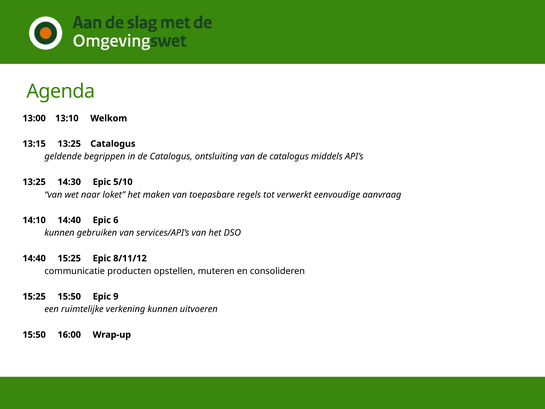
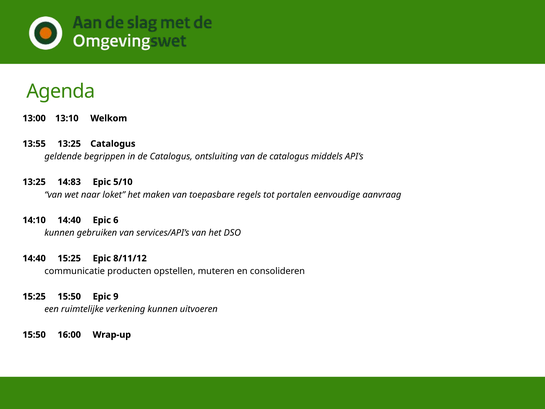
13:15: 13:15 -> 13:55
14:30: 14:30 -> 14:83
verwerkt: verwerkt -> portalen
